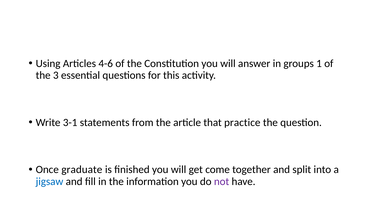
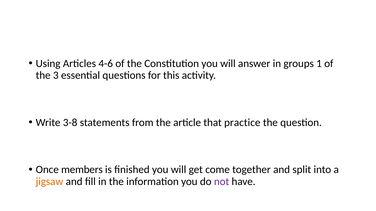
3-1: 3-1 -> 3-8
graduate: graduate -> members
jigsaw colour: blue -> orange
